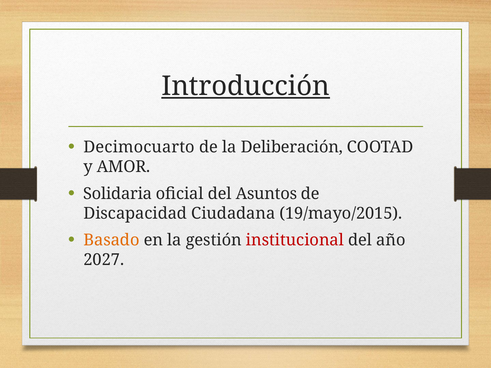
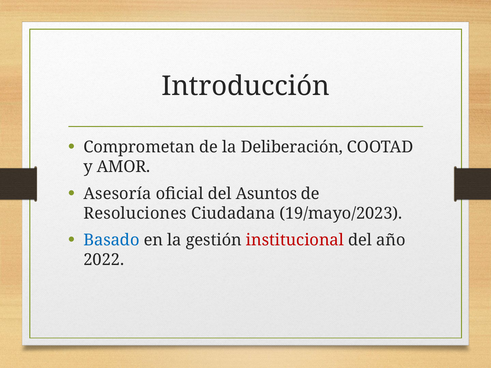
Introducción underline: present -> none
Decimocuarto: Decimocuarto -> Comprometan
Solidaria: Solidaria -> Asesoría
Discapacidad: Discapacidad -> Resoluciones
19/mayo/2015: 19/mayo/2015 -> 19/mayo/2023
Basado colour: orange -> blue
2027: 2027 -> 2022
